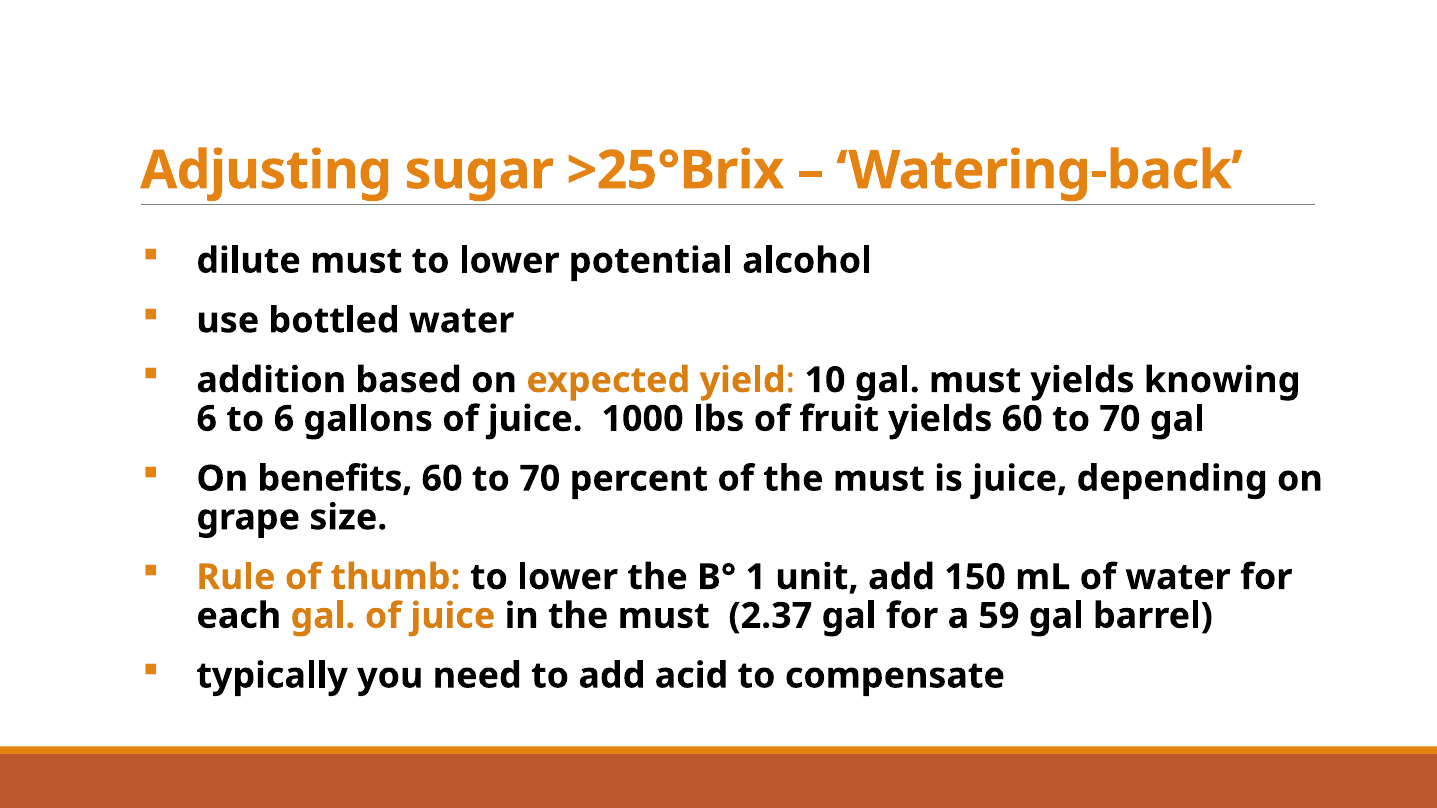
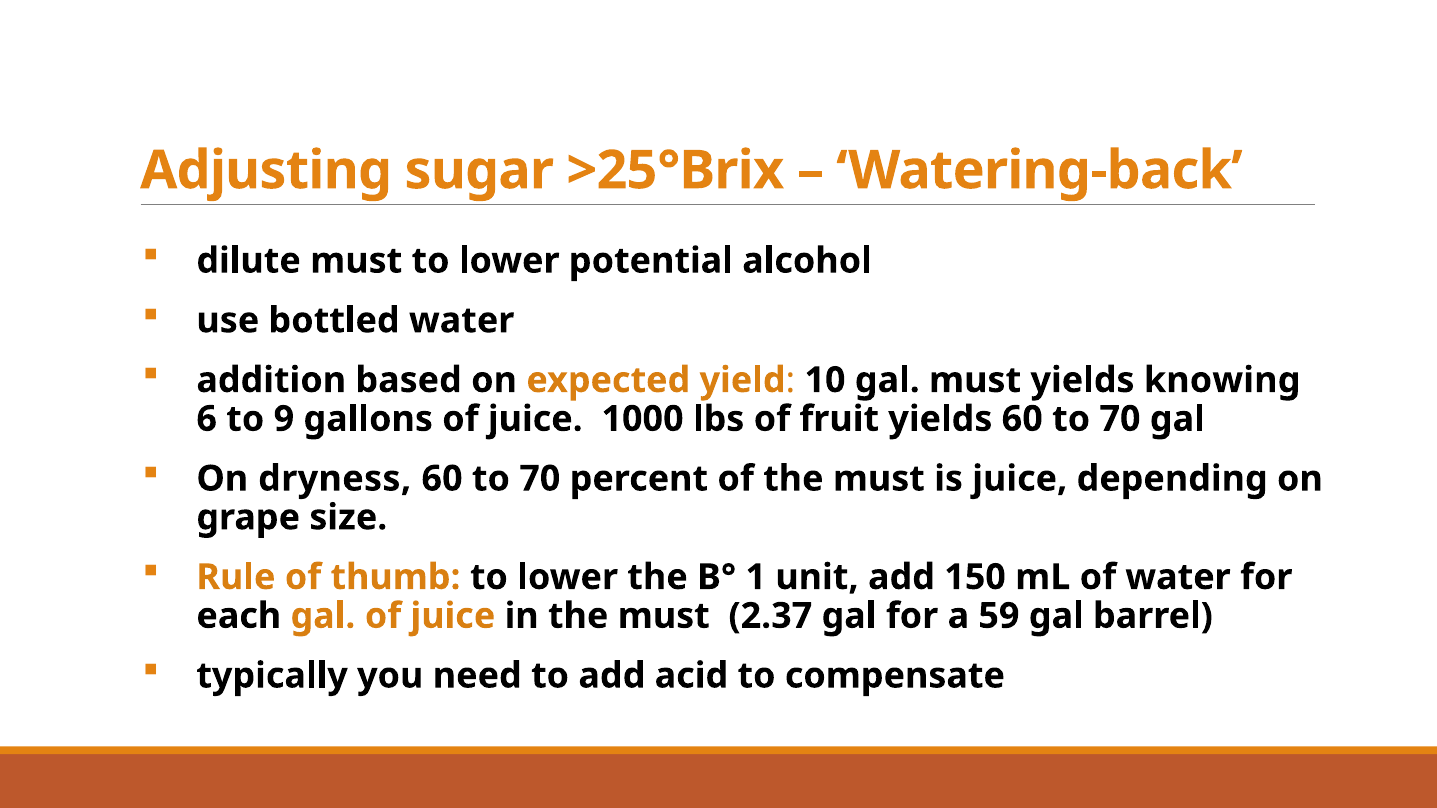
to 6: 6 -> 9
benefits: benefits -> dryness
